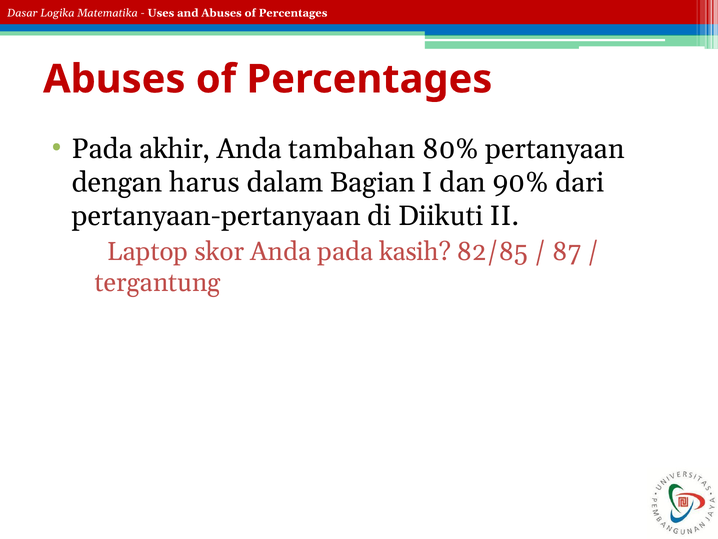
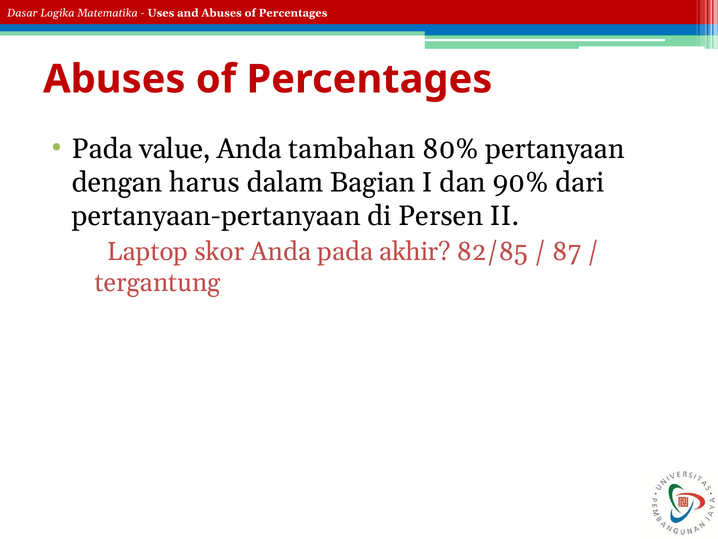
akhir: akhir -> value
Diikuti: Diikuti -> Persen
kasih: kasih -> akhir
